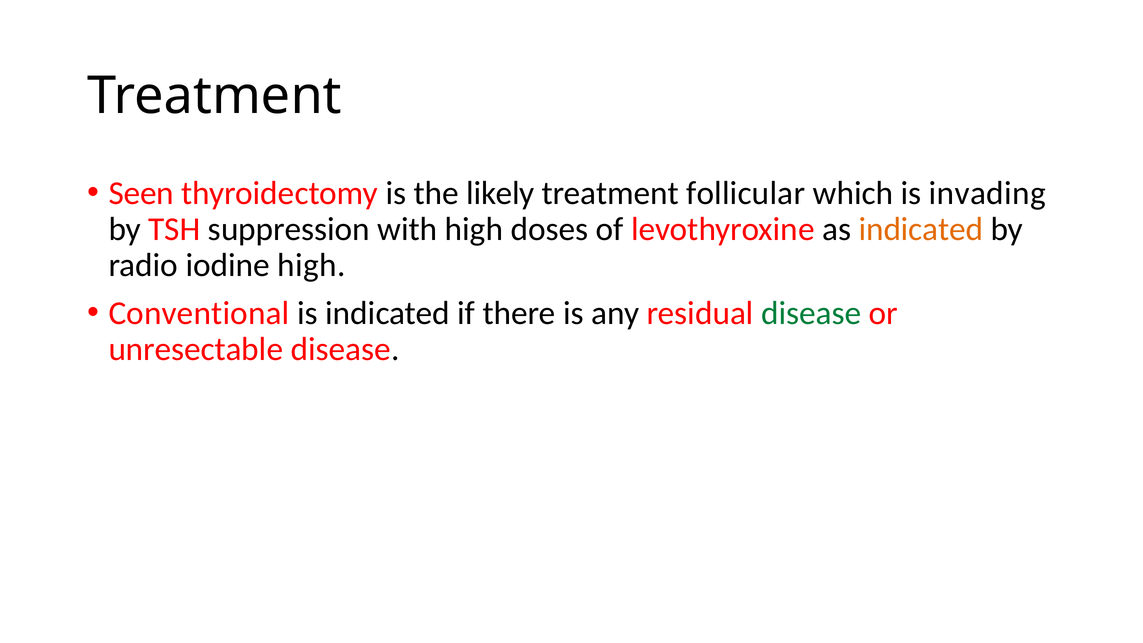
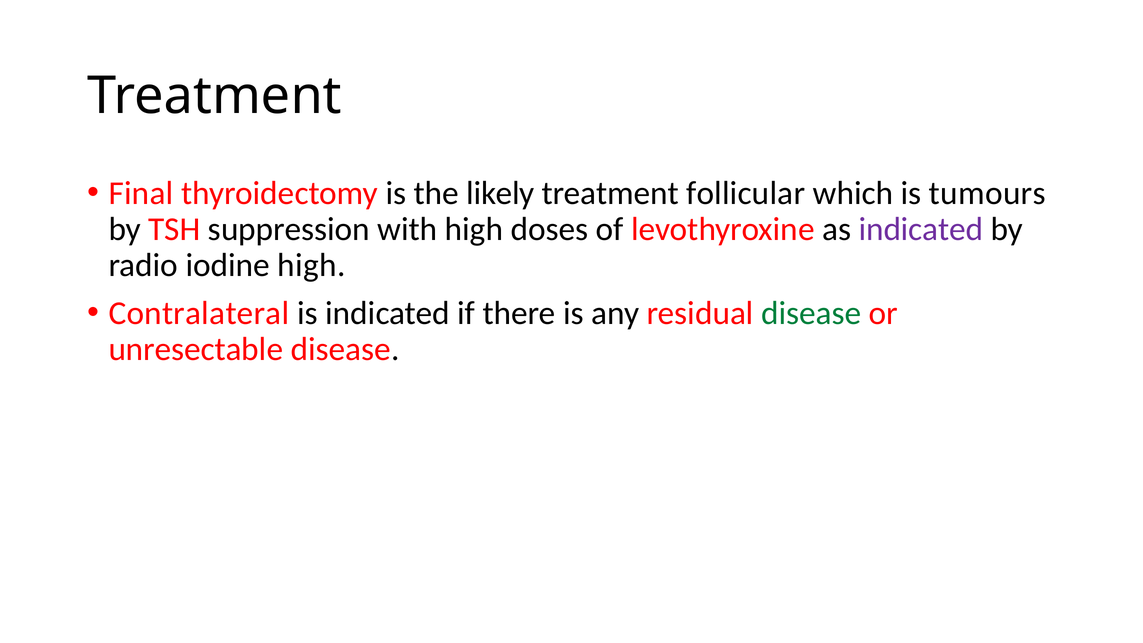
Seen: Seen -> Final
invading: invading -> tumours
indicated at (921, 229) colour: orange -> purple
Conventional: Conventional -> Contralateral
